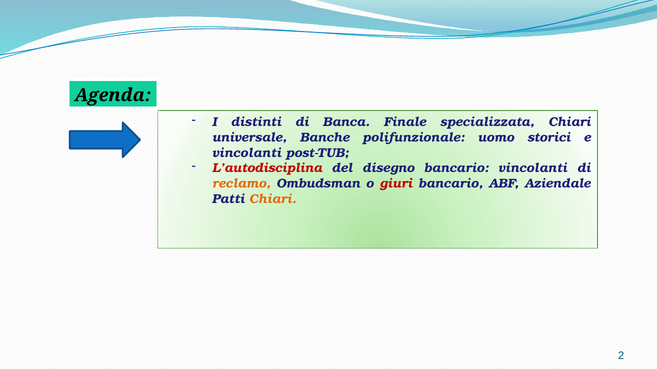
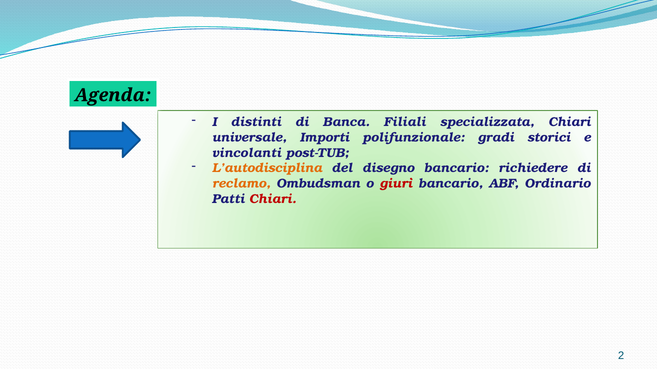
Finale: Finale -> Filiali
Banche: Banche -> Importi
uomo: uomo -> gradi
L’autodisciplina colour: red -> orange
bancario vincolanti: vincolanti -> richiedere
Aziendale: Aziendale -> Ordinario
Chiari at (273, 199) colour: orange -> red
